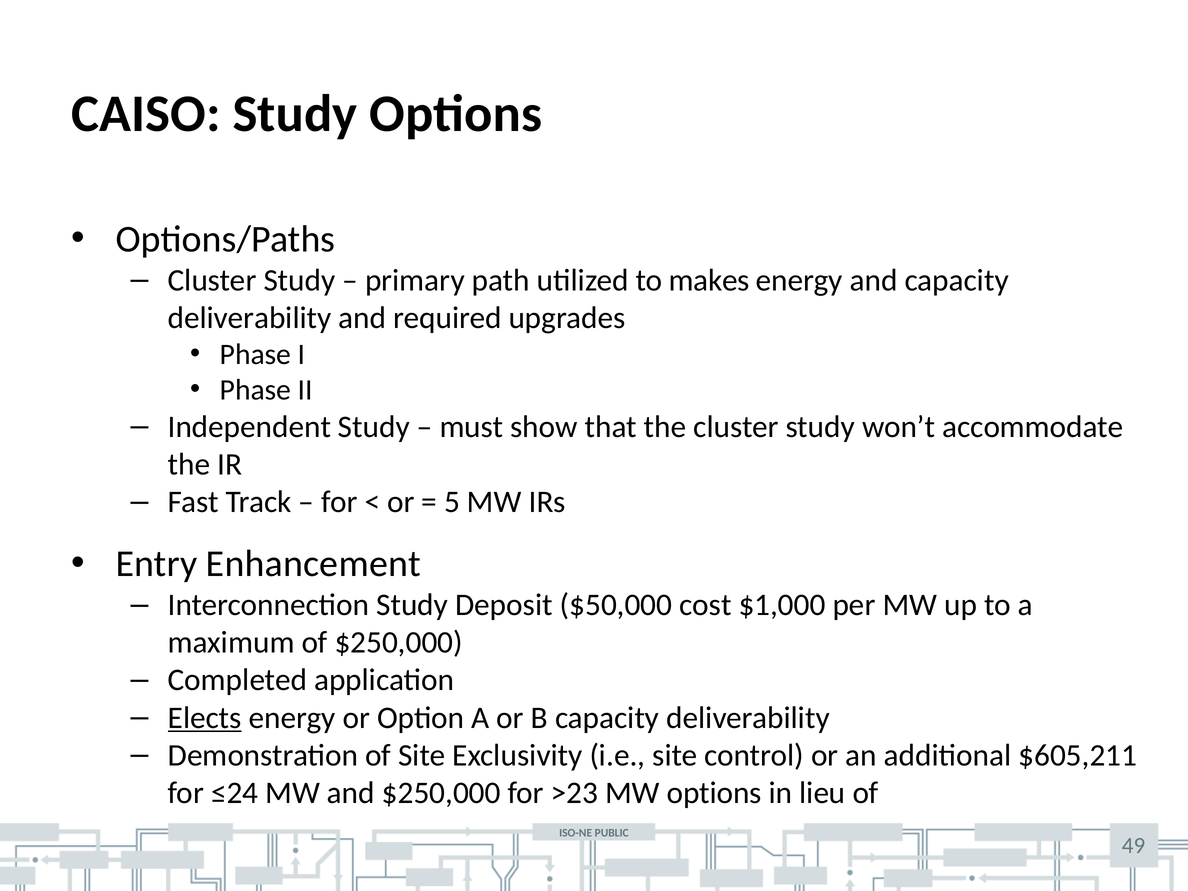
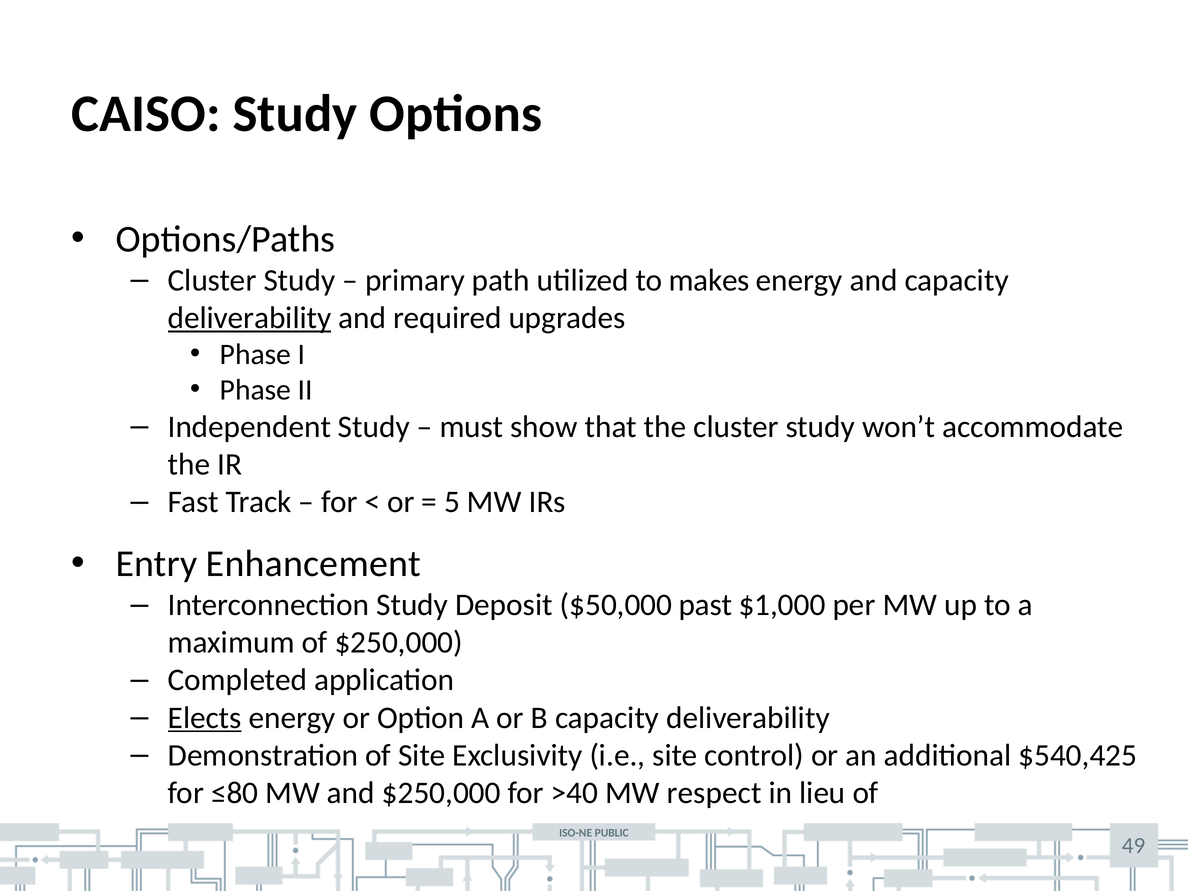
deliverability at (250, 318) underline: none -> present
cost: cost -> past
$605,211: $605,211 -> $540,425
≤24: ≤24 -> ≤80
>23: >23 -> >40
MW options: options -> respect
